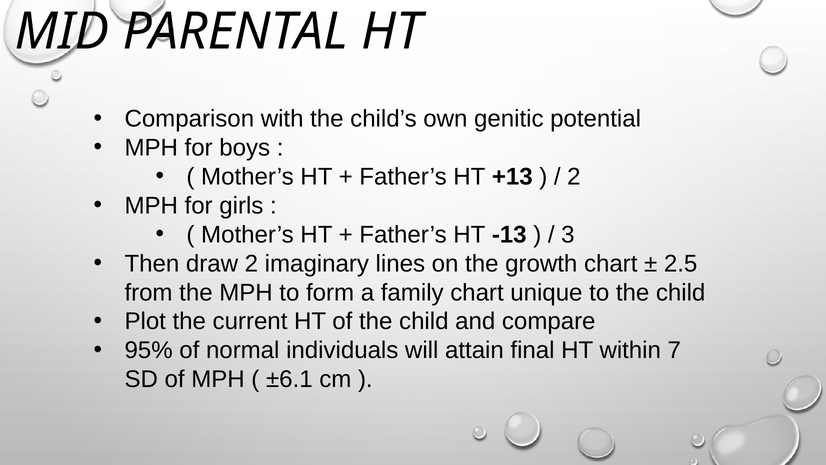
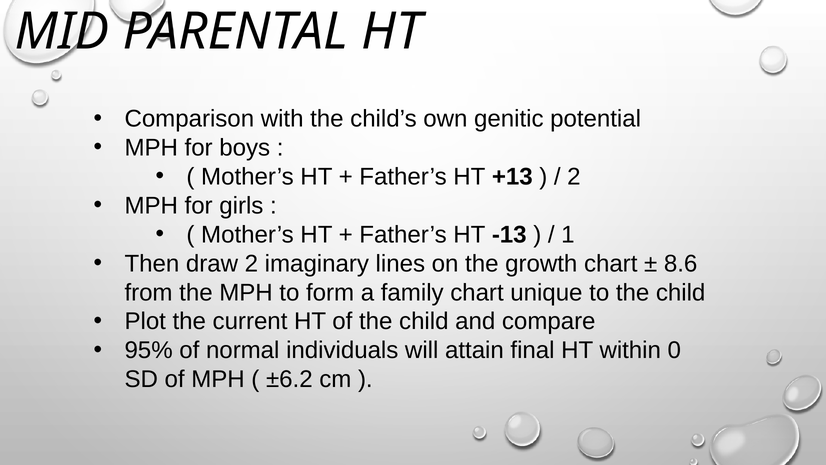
3: 3 -> 1
2.5: 2.5 -> 8.6
7: 7 -> 0
±6.1: ±6.1 -> ±6.2
